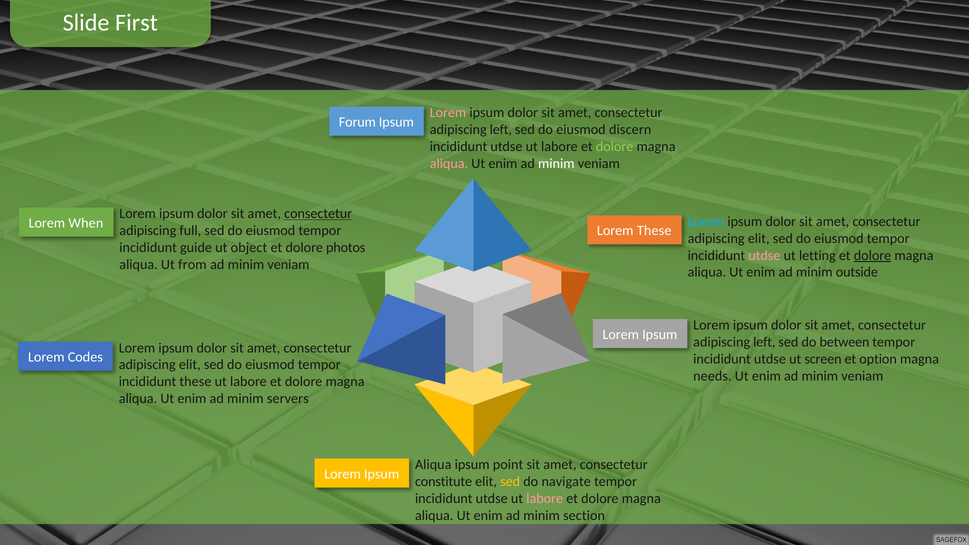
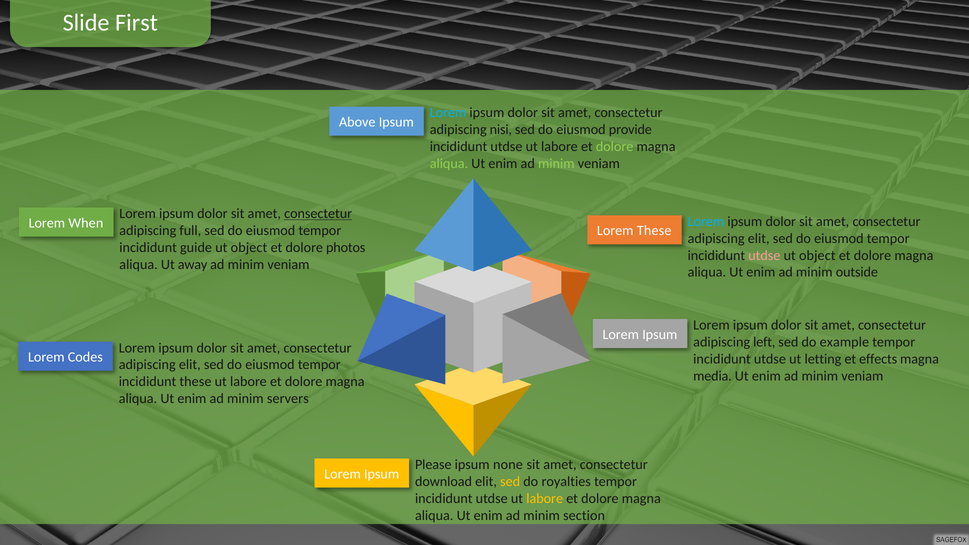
Lorem at (448, 113) colour: pink -> light blue
Forum: Forum -> Above
left at (501, 130): left -> nisi
discern: discern -> provide
aliqua at (449, 164) colour: pink -> light green
minim at (556, 164) colour: white -> light green
letting at (817, 255): letting -> object
dolore at (873, 255) underline: present -> none
from: from -> away
between: between -> example
screen: screen -> letting
option: option -> effects
needs: needs -> media
Aliqua at (433, 465): Aliqua -> Please
point: point -> none
constitute: constitute -> download
navigate: navigate -> royalties
labore at (545, 499) colour: pink -> yellow
